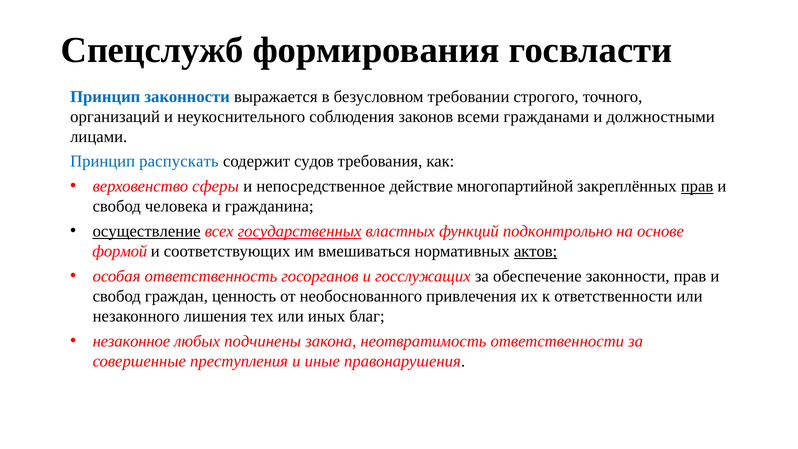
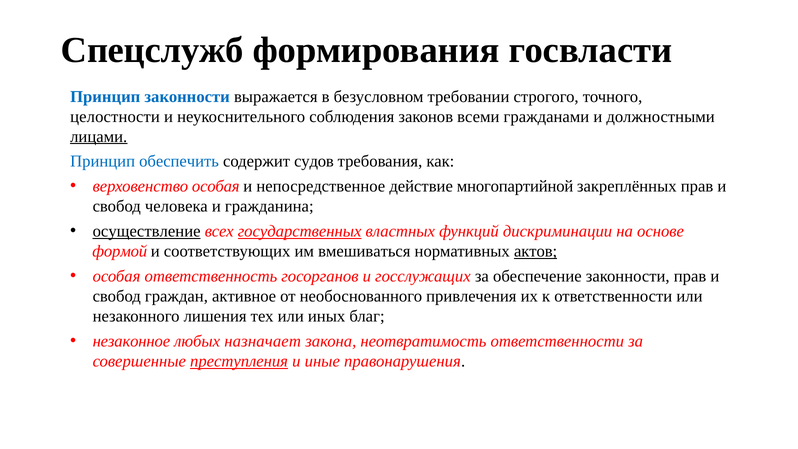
организаций: организаций -> целостности
лицами underline: none -> present
распускать: распускать -> обеспечить
верховенство сферы: сферы -> особая
прав at (697, 186) underline: present -> none
подконтрольно: подконтрольно -> дискриминации
ценность: ценность -> активное
подчинены: подчинены -> назначает
преступления underline: none -> present
